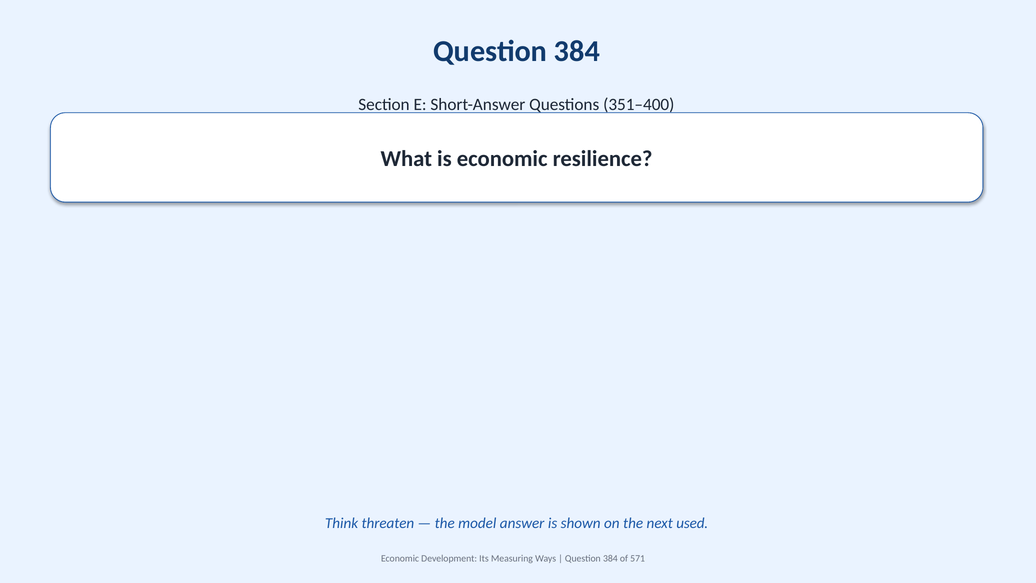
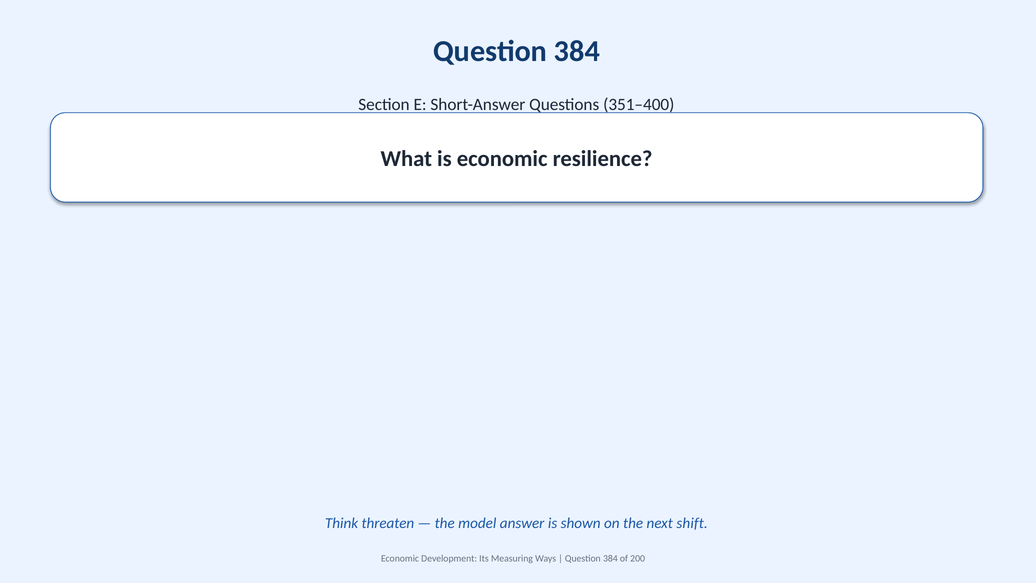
used: used -> shift
571: 571 -> 200
